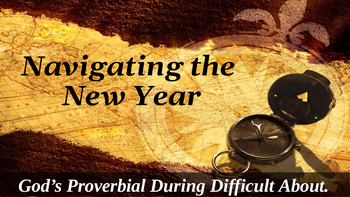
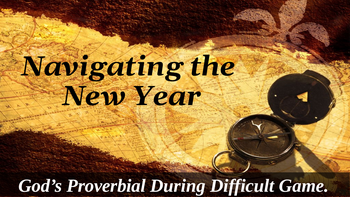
About: About -> Game
